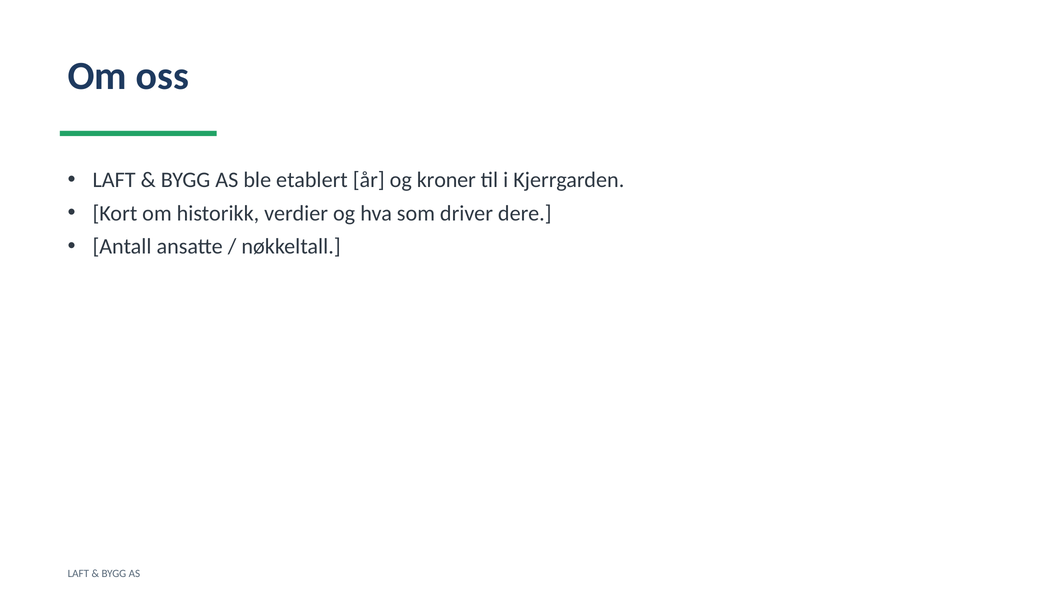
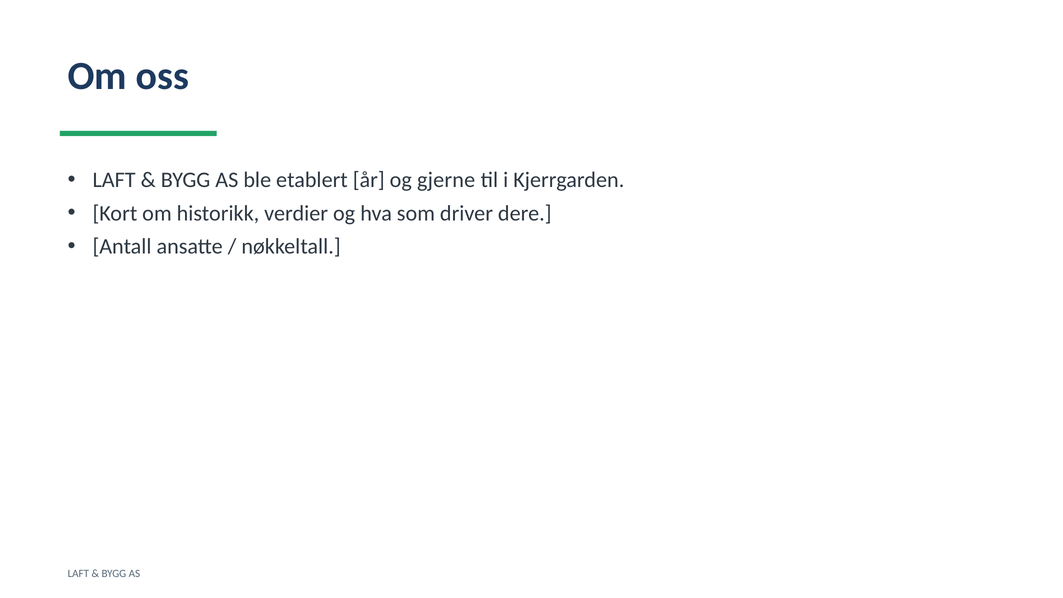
kroner: kroner -> gjerne
